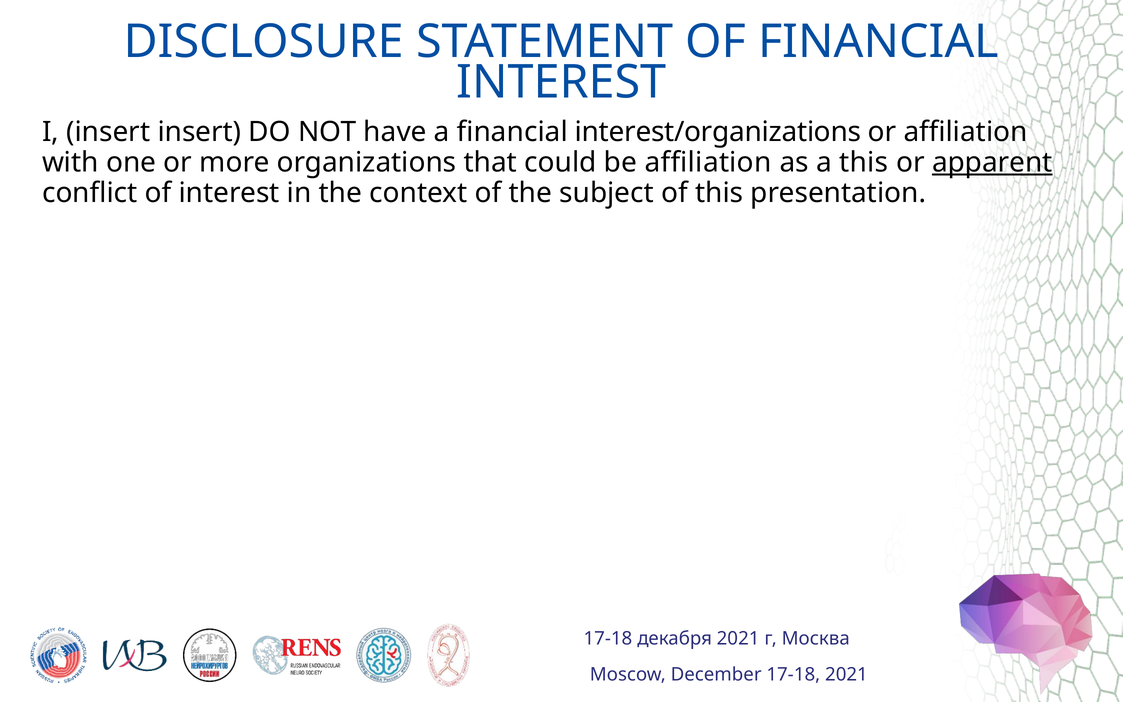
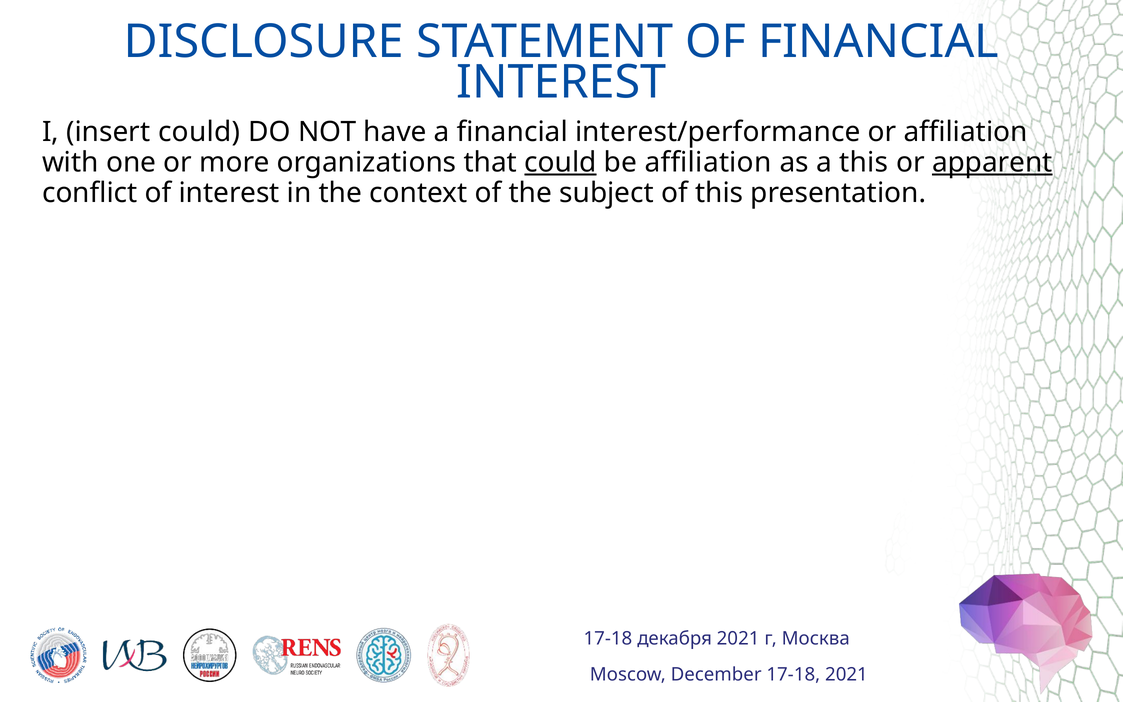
insert insert: insert -> could
interest/organizations: interest/organizations -> interest/performance
could at (561, 162) underline: none -> present
